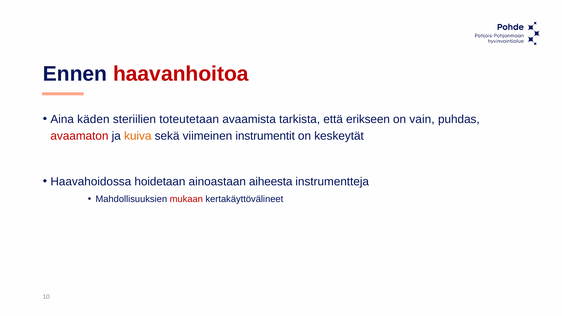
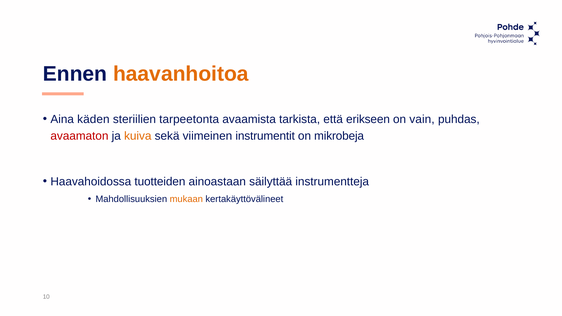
haavanhoitoa colour: red -> orange
toteutetaan: toteutetaan -> tarpeetonta
keskeytät: keskeytät -> mikrobeja
hoidetaan: hoidetaan -> tuotteiden
aiheesta: aiheesta -> säilyttää
mukaan colour: red -> orange
